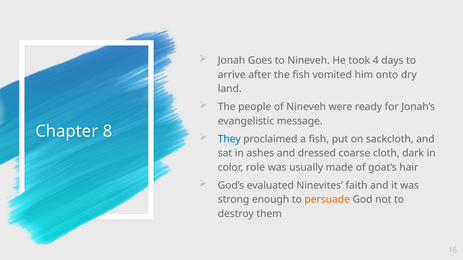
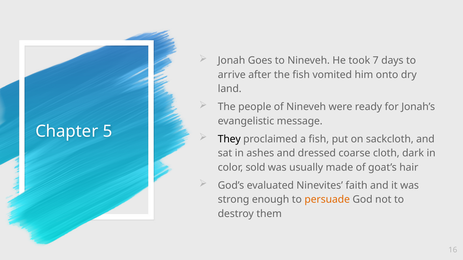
4: 4 -> 7
8: 8 -> 5
They colour: blue -> black
role: role -> sold
